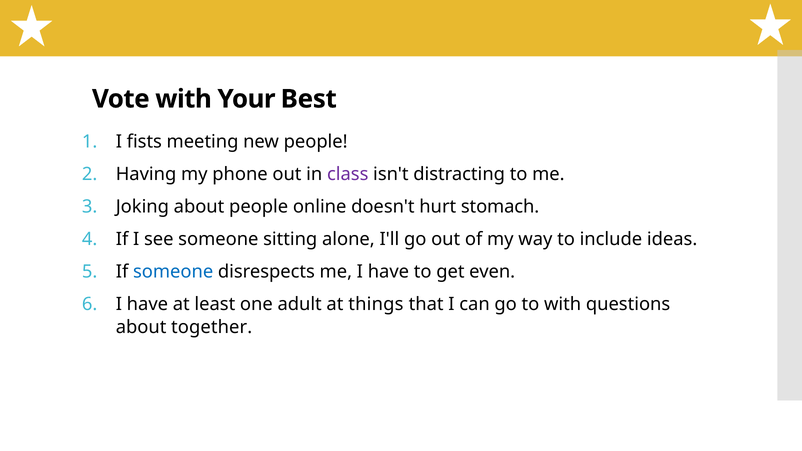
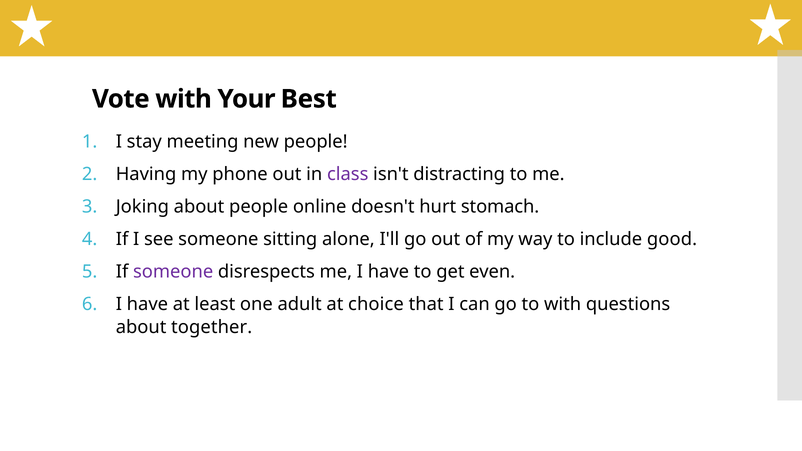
fists: fists -> stay
ideas: ideas -> good
someone at (173, 272) colour: blue -> purple
things: things -> choice
